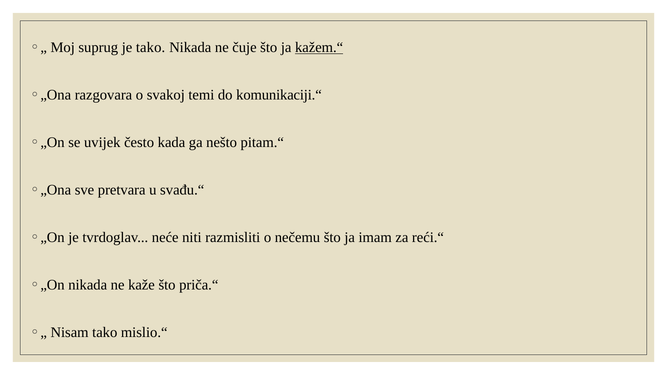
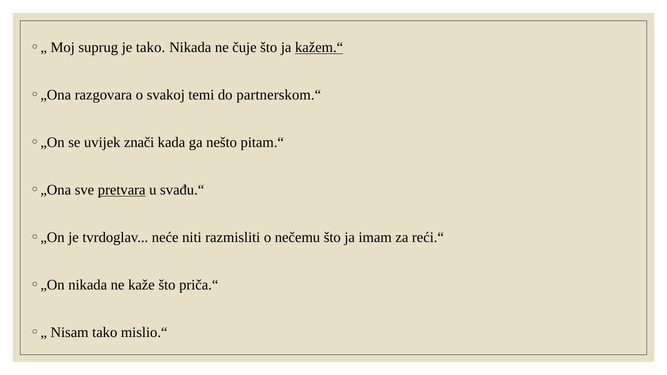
komunikaciji.“: komunikaciji.“ -> partnerskom.“
često: često -> znači
pretvara underline: none -> present
